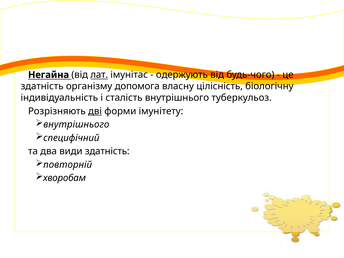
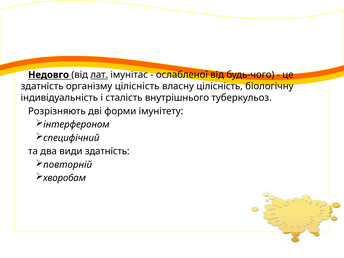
Негайна: Негайна -> Недовго
одержують: одержують -> ослабленої
організму допомога: допомога -> цілісність
дві underline: present -> none
внутрішнього at (76, 125): внутрішнього -> інтерфероном
